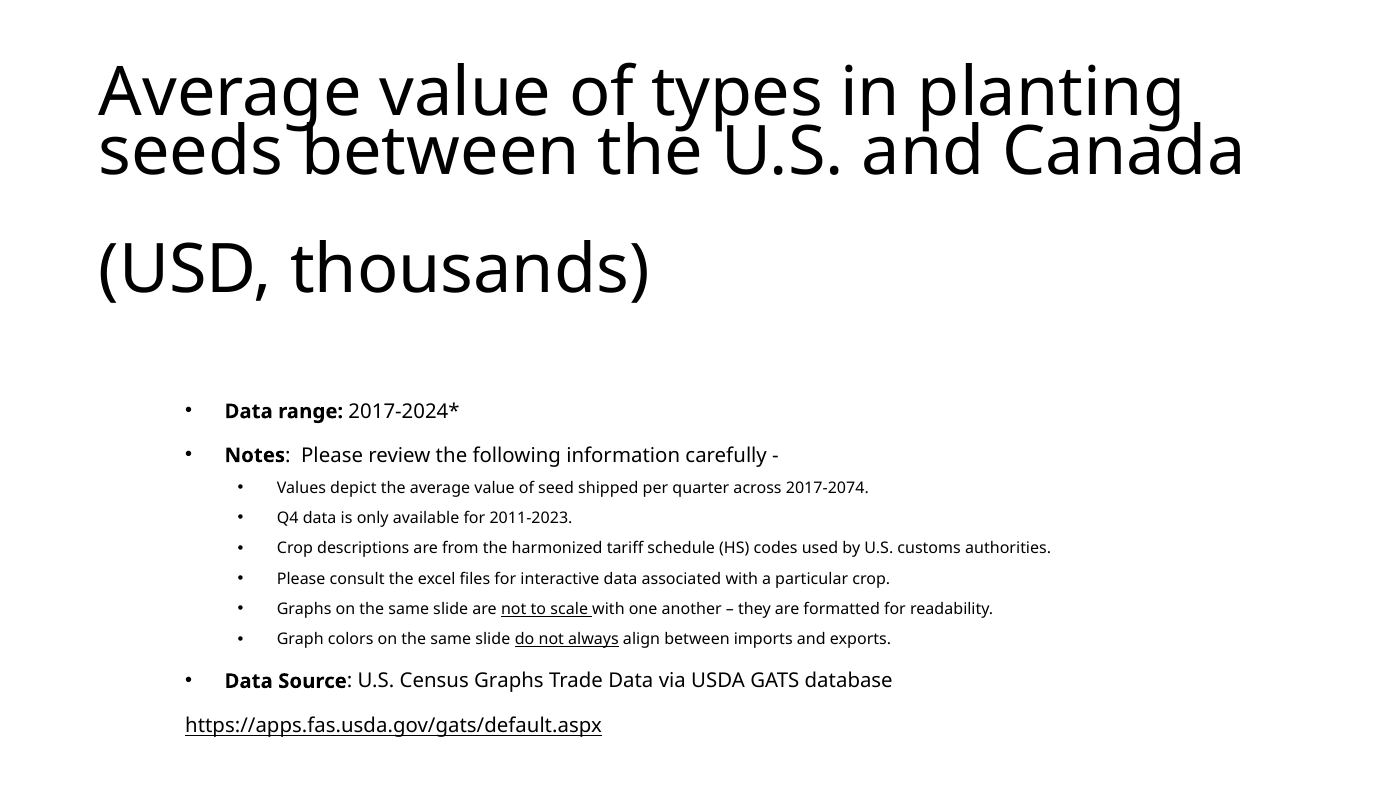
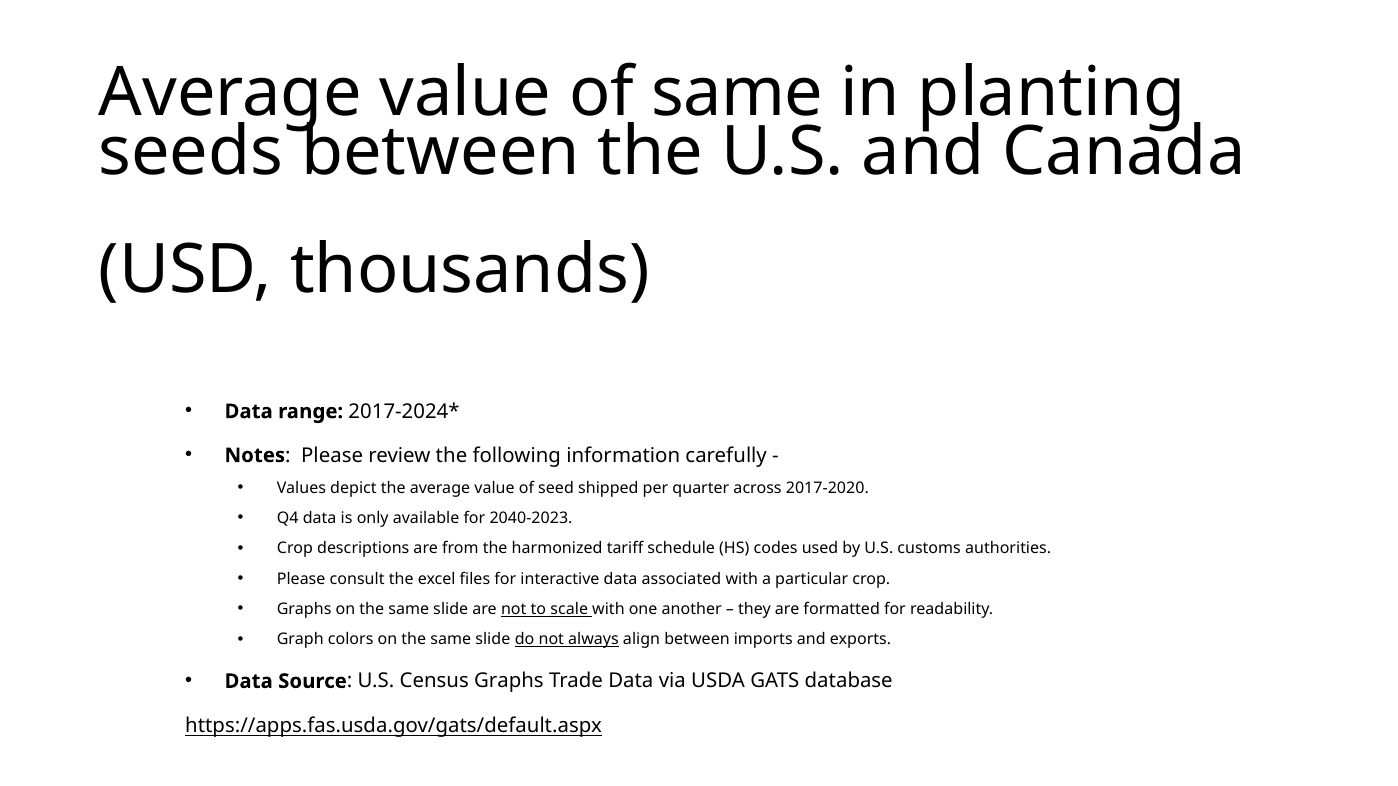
of types: types -> same
2017-2074: 2017-2074 -> 2017-2020
2011-2023: 2011-2023 -> 2040-2023
